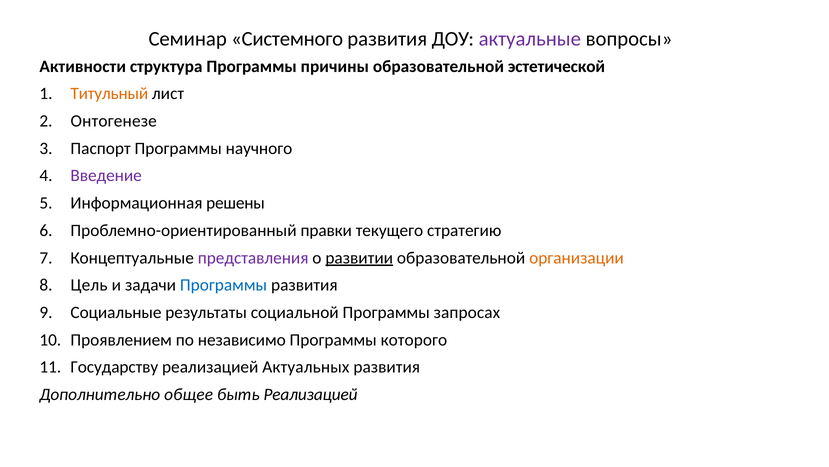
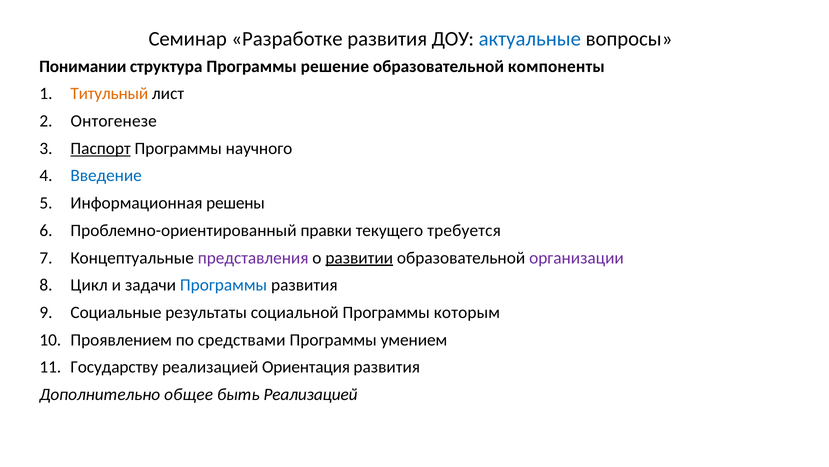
Системного: Системного -> Разработке
актуальные colour: purple -> blue
Активности: Активности -> Понимании
причины: причины -> решение
эстетической: эстетической -> компоненты
Паспорт underline: none -> present
Введение colour: purple -> blue
стратегию: стратегию -> требуется
организации colour: orange -> purple
Цель: Цель -> Цикл
запросах: запросах -> которым
независимо: независимо -> средствами
которого: которого -> умением
Актуальных: Актуальных -> Ориентация
